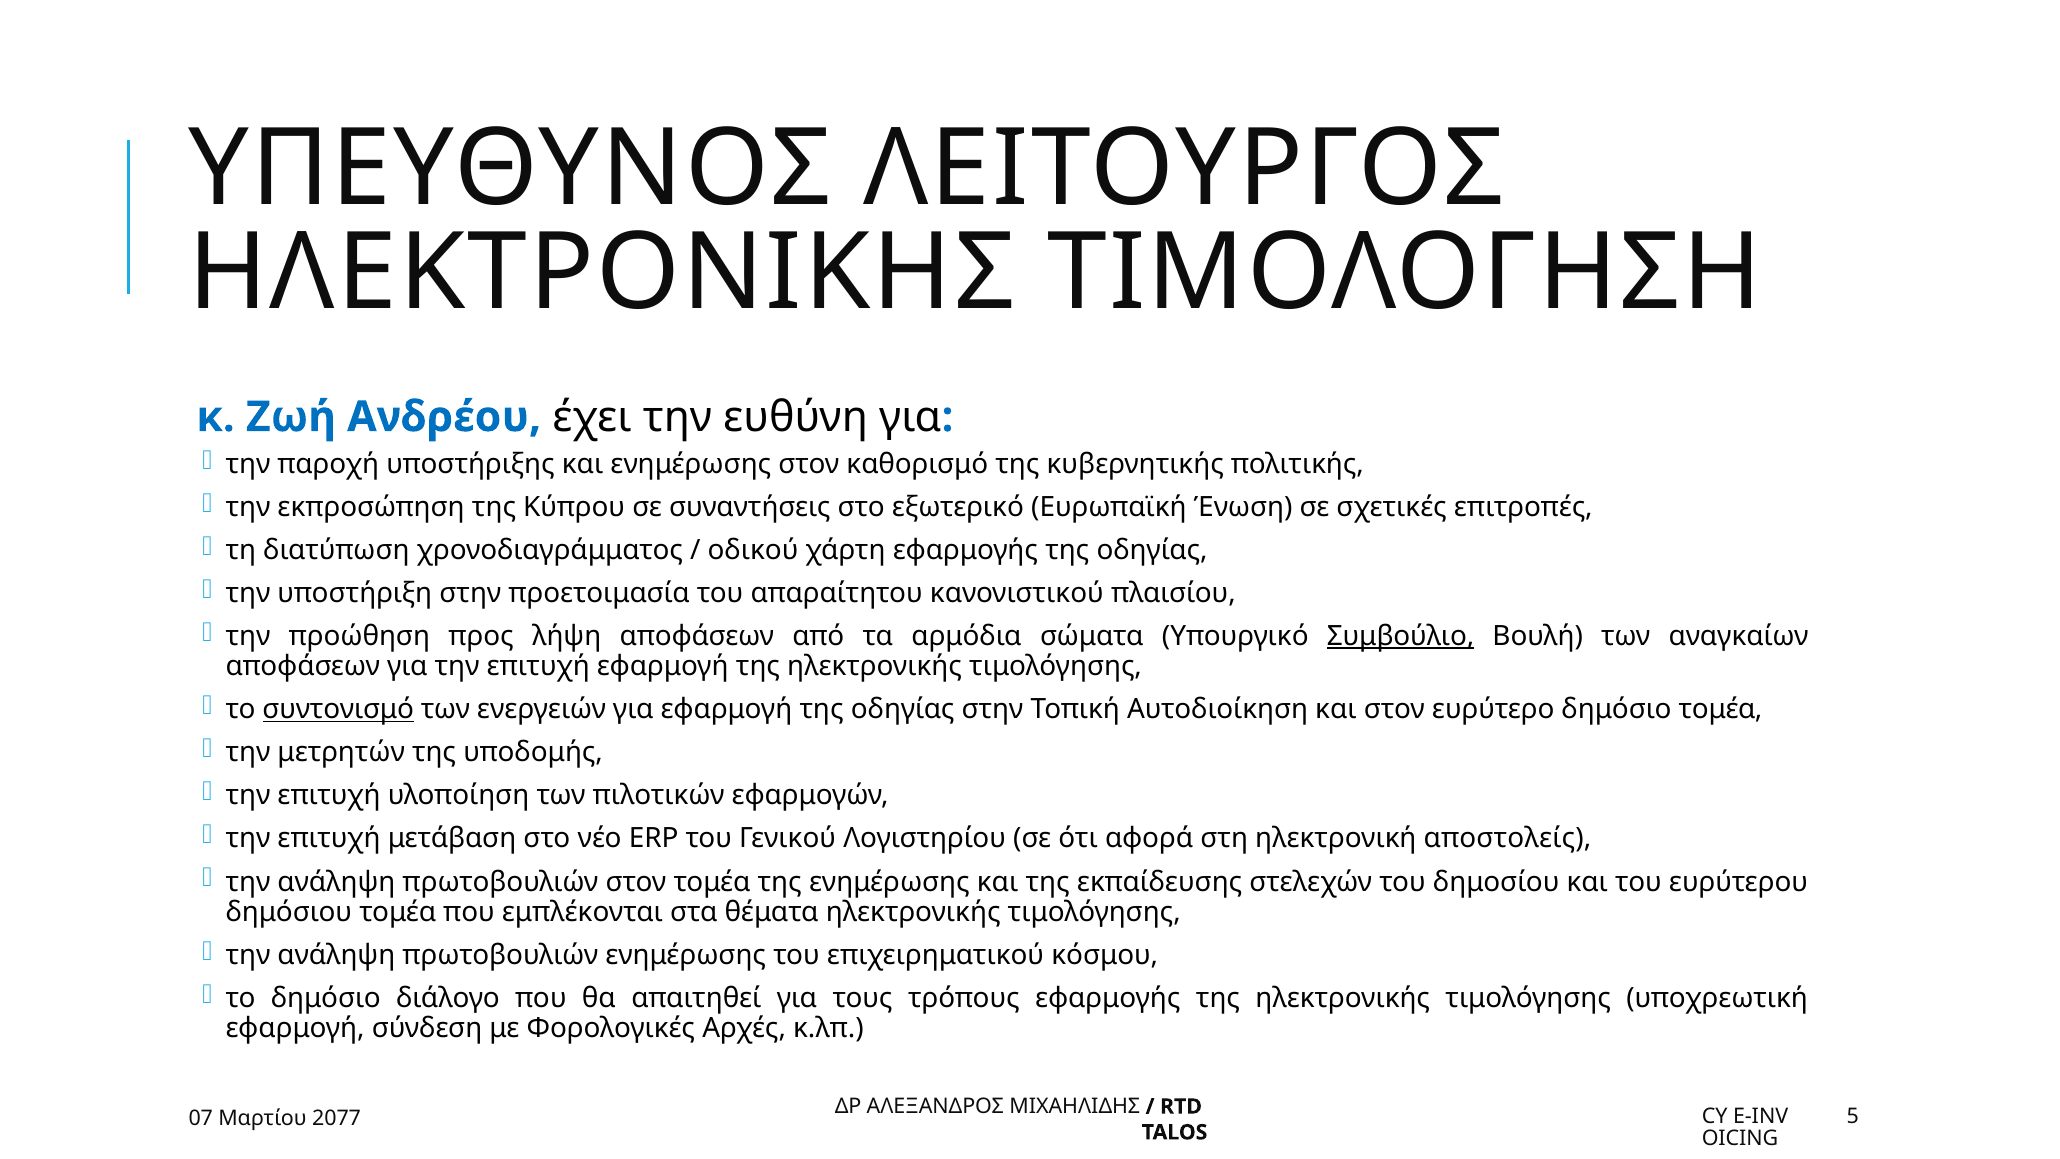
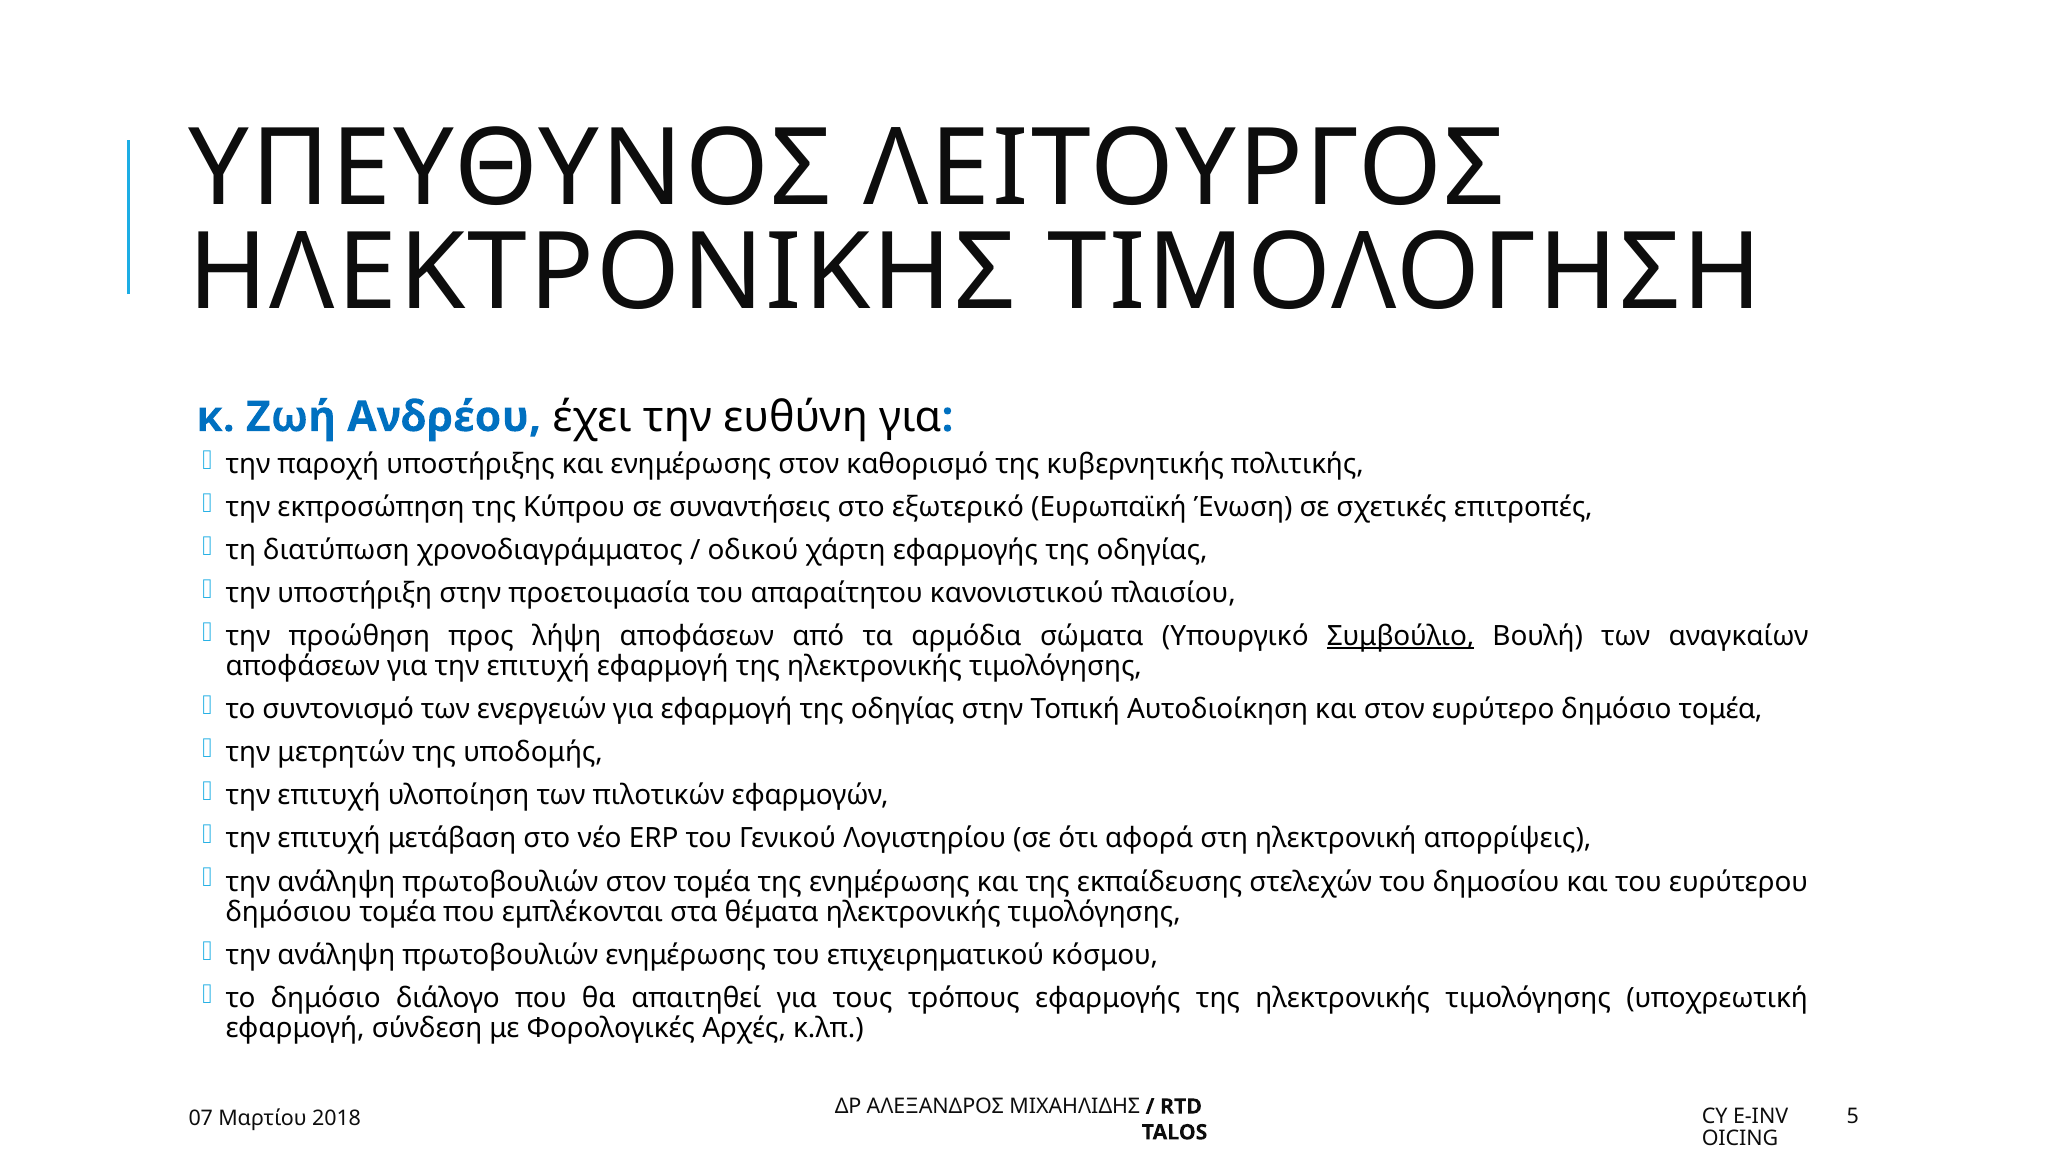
συντονισμό underline: present -> none
αποστολείς: αποστολείς -> απορρίψεις
2077: 2077 -> 2018
